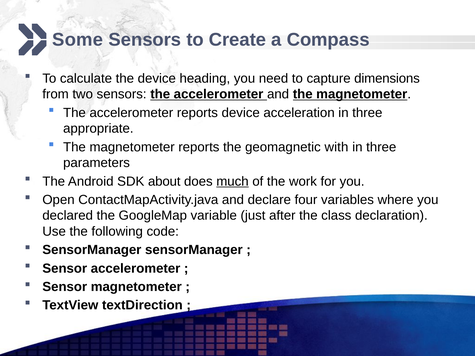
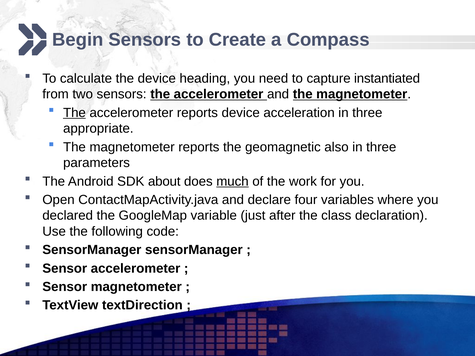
Some: Some -> Begin
dimensions: dimensions -> instantiated
The at (74, 113) underline: none -> present
with: with -> also
